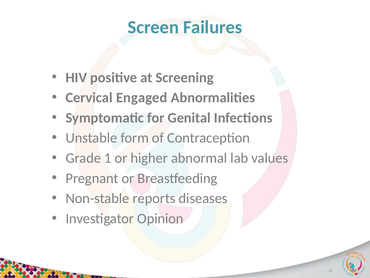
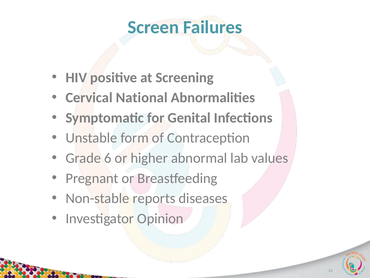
Engaged: Engaged -> National
Grade 1: 1 -> 6
